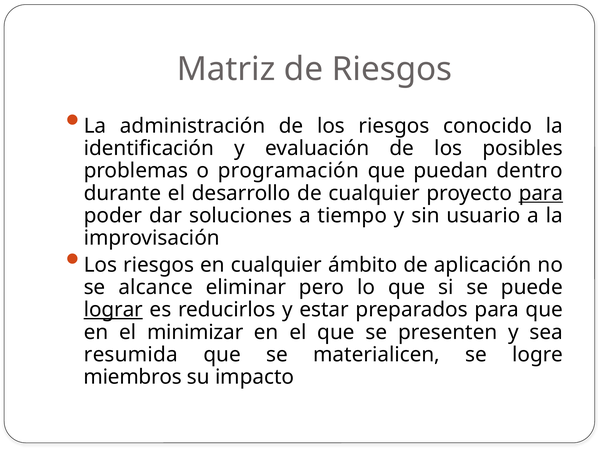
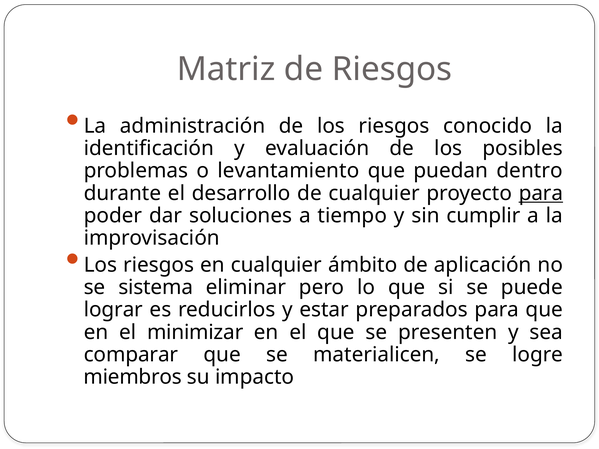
programación: programación -> levantamiento
usuario: usuario -> cumplir
alcance: alcance -> sistema
lograr underline: present -> none
resumida: resumida -> comparar
